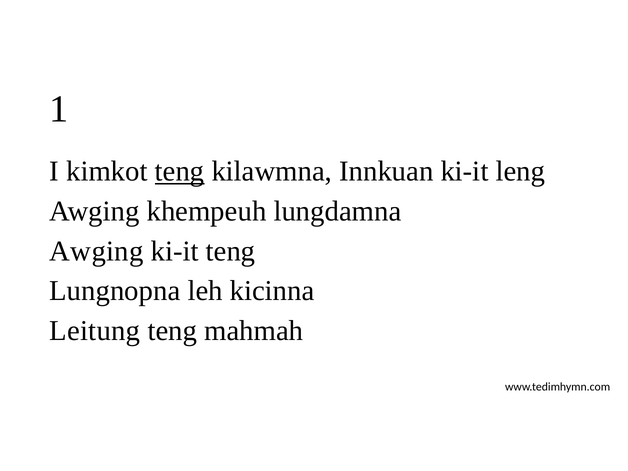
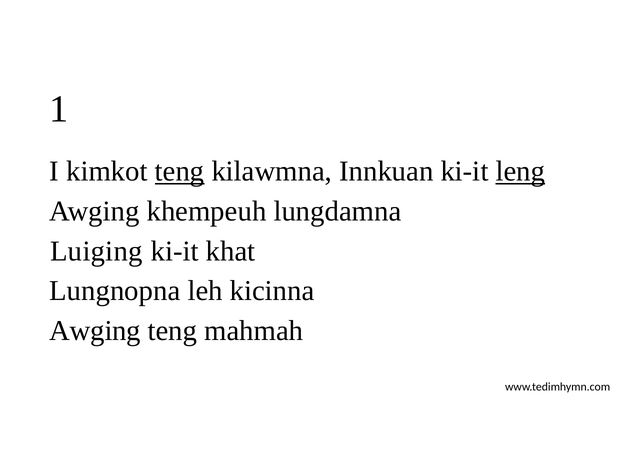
leng underline: none -> present
Awging at (96, 251): Awging -> Luiging
ki-it teng: teng -> khat
Leitung at (95, 331): Leitung -> Awging
